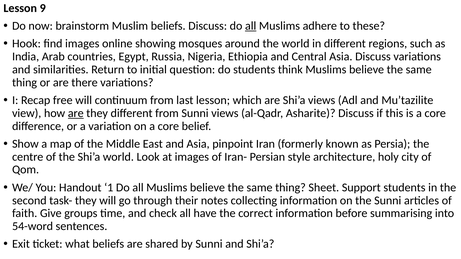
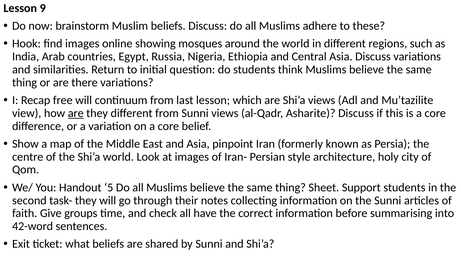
all at (251, 26) underline: present -> none
1: 1 -> 5
54-word: 54-word -> 42-word
